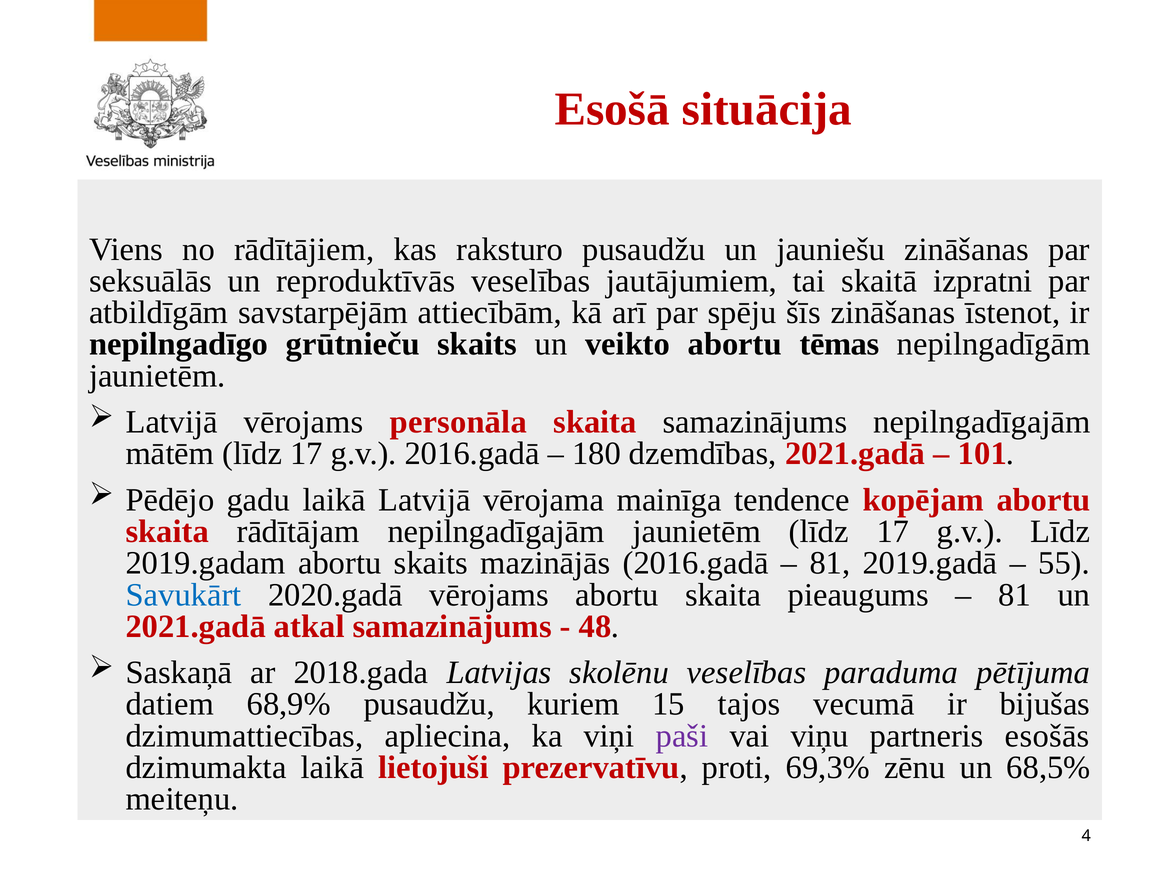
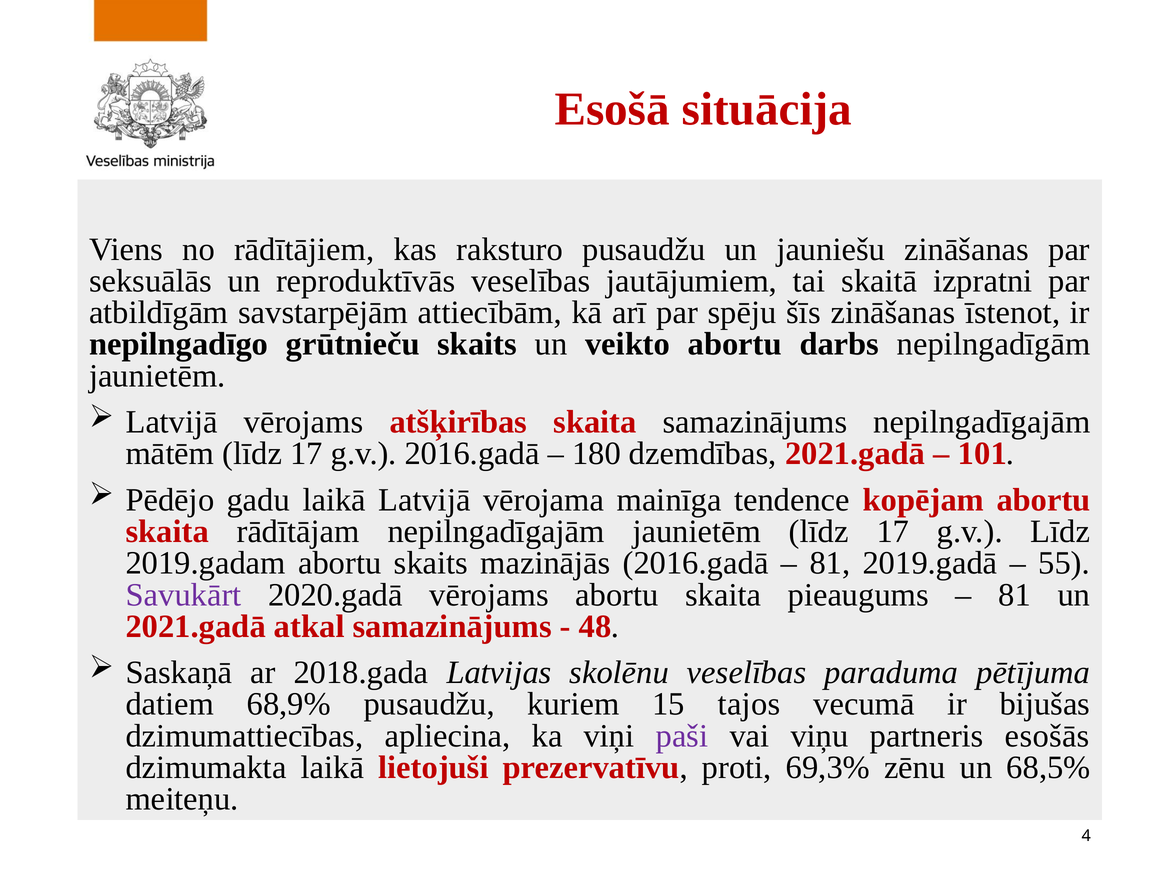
tēmas: tēmas -> darbs
personāla: personāla -> atšķirības
Savukārt colour: blue -> purple
